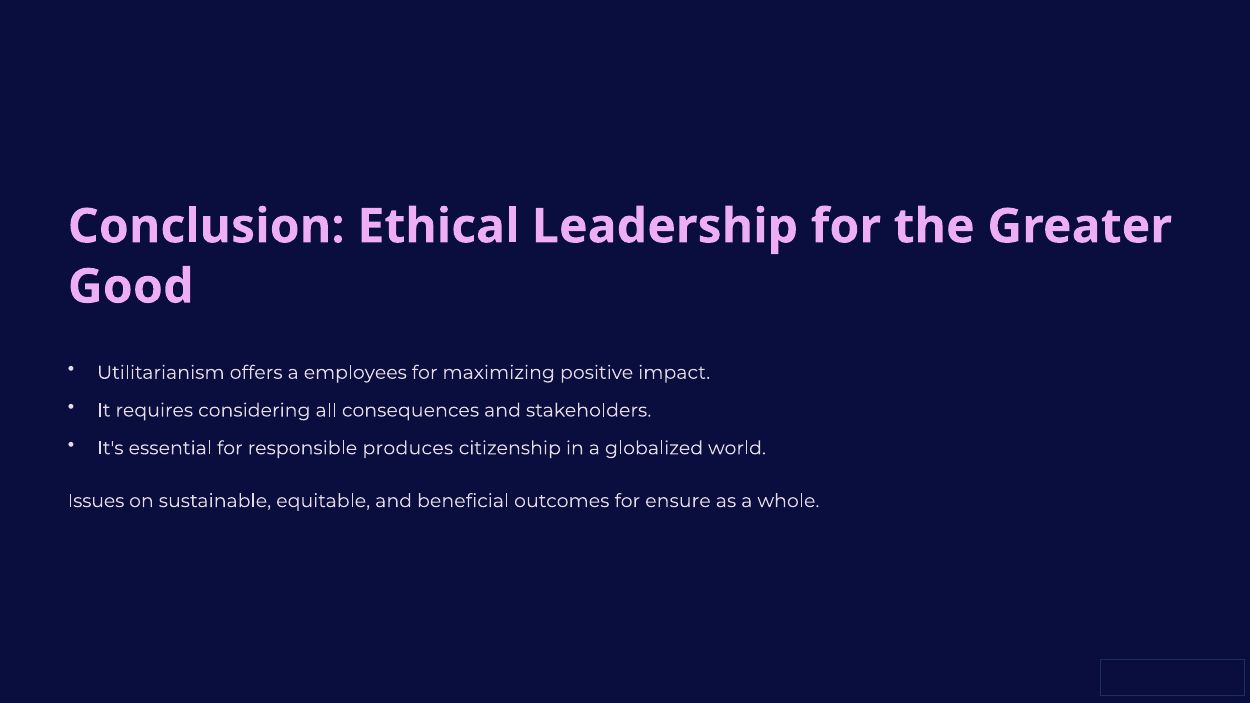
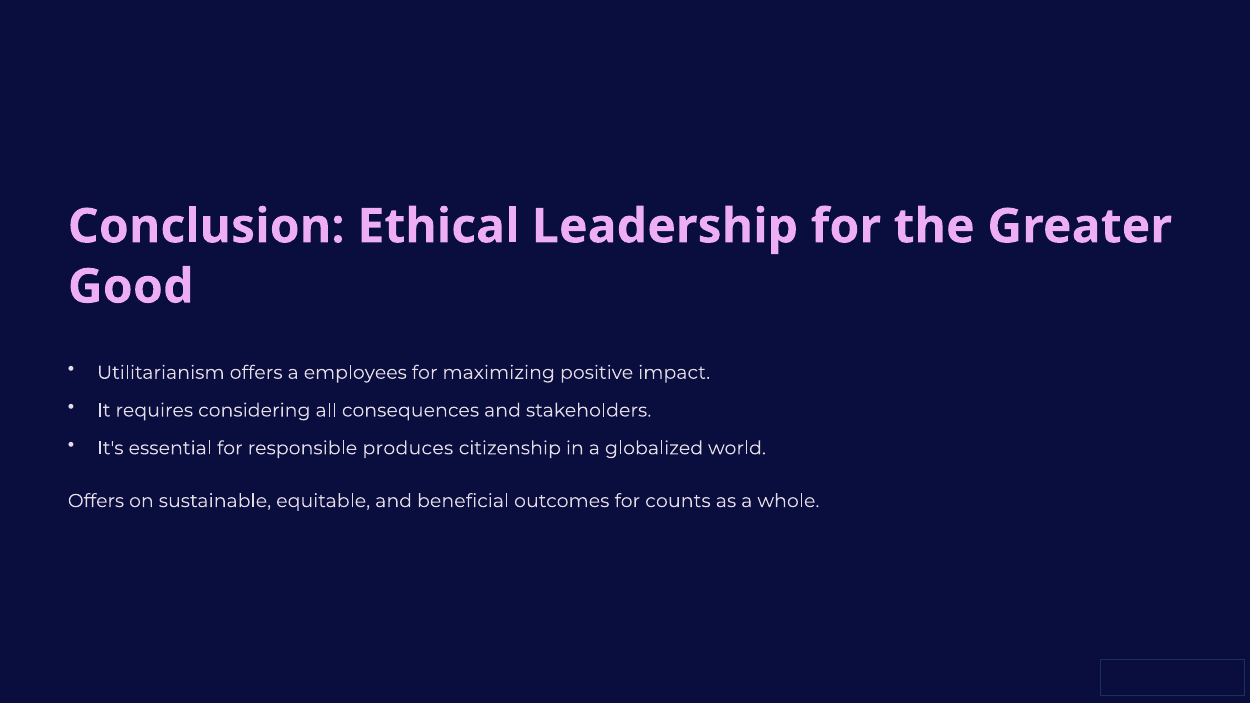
Issues at (96, 501): Issues -> Offers
ensure: ensure -> counts
